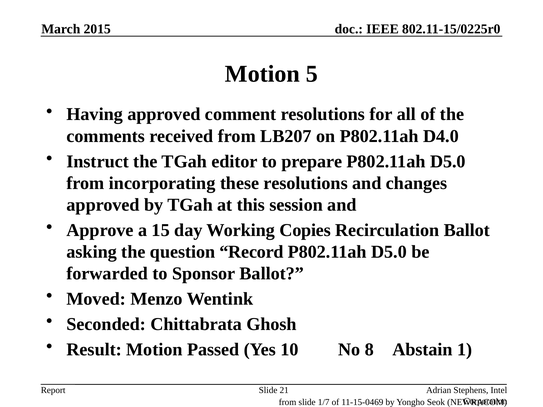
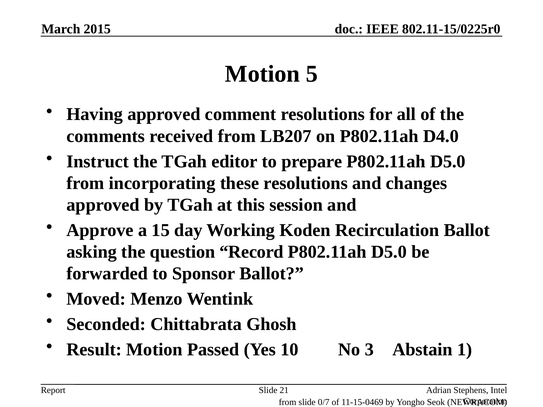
Copies: Copies -> Koden
8: 8 -> 3
1/7: 1/7 -> 0/7
